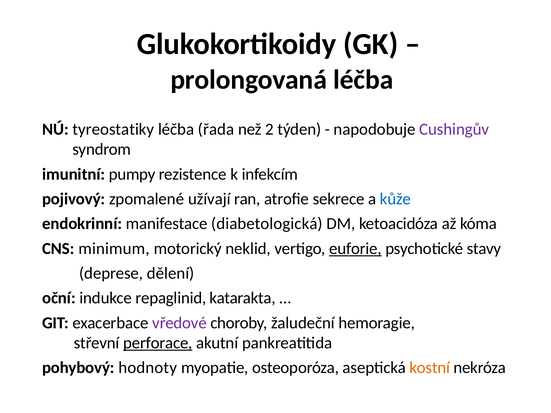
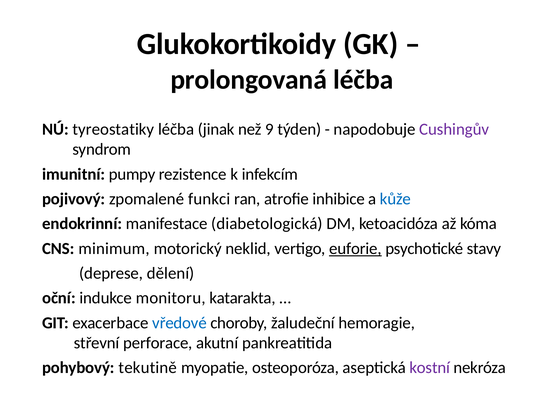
řada: řada -> jinak
2: 2 -> 9
užívají: užívají -> funkci
sekrece: sekrece -> inhibice
repaglinid: repaglinid -> monitoru
vředové colour: purple -> blue
perforace underline: present -> none
hodnoty: hodnoty -> tekutině
kostní colour: orange -> purple
